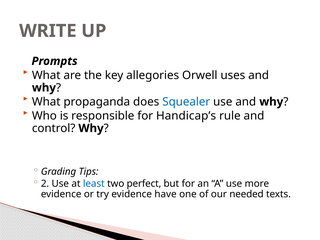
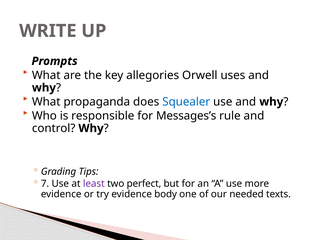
Handicap’s: Handicap’s -> Messages’s
2: 2 -> 7
least colour: blue -> purple
have: have -> body
